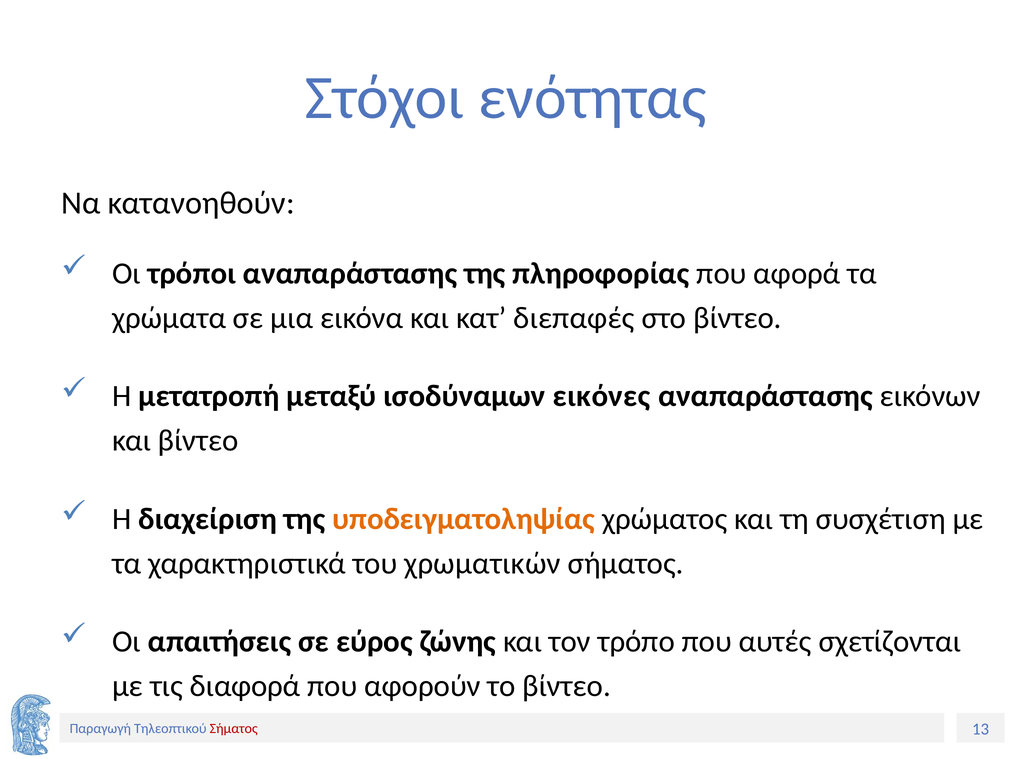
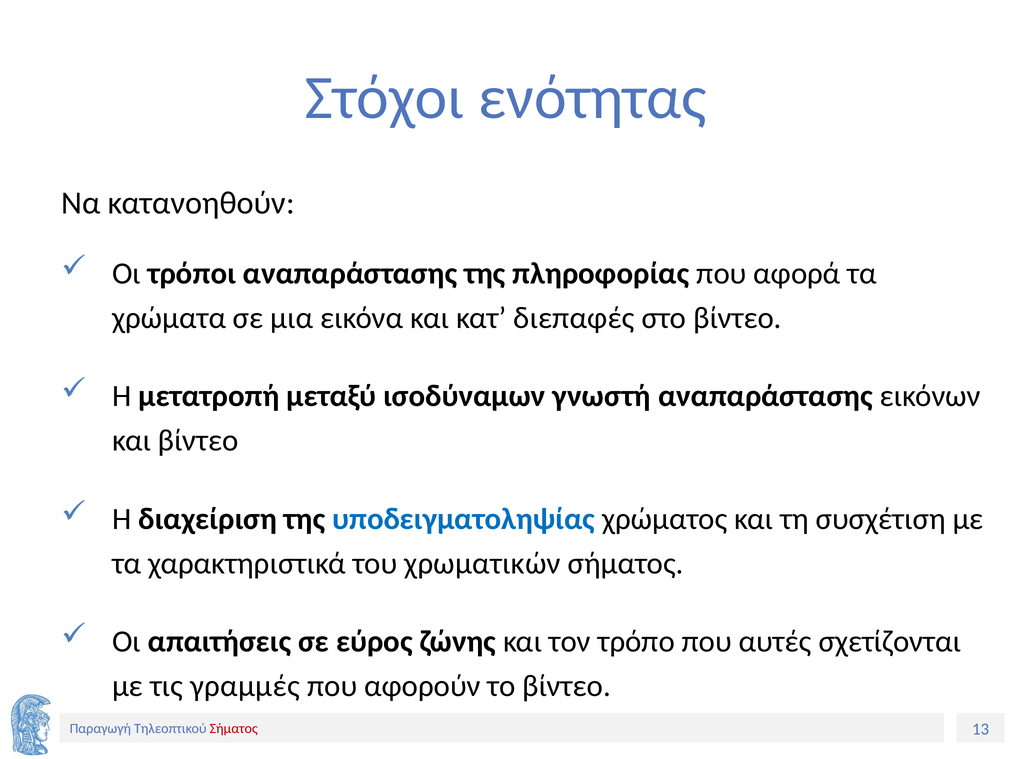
εικόνες: εικόνες -> γνωστή
υποδειγματοληψίας colour: orange -> blue
διαφορά: διαφορά -> γραμμές
